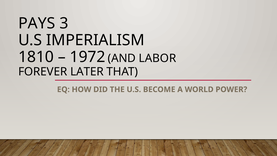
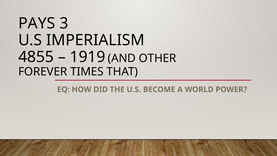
1810: 1810 -> 4855
1972: 1972 -> 1919
LABOR: LABOR -> OTHER
LATER: LATER -> TIMES
